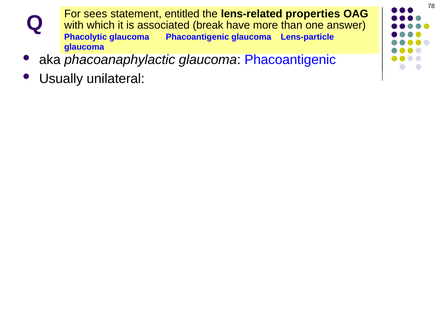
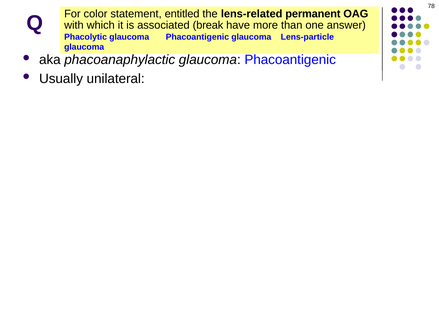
sees: sees -> color
properties: properties -> permanent
